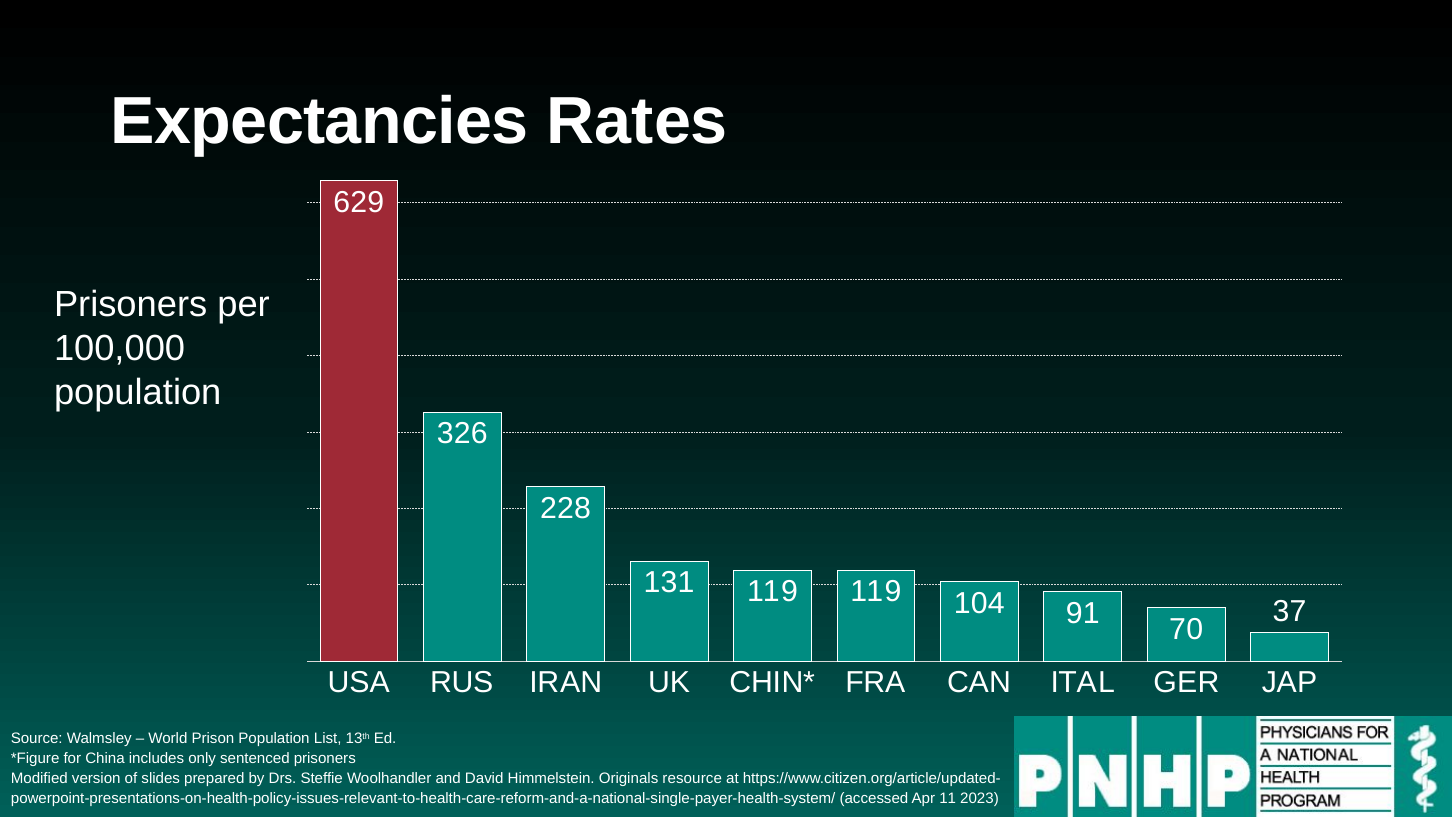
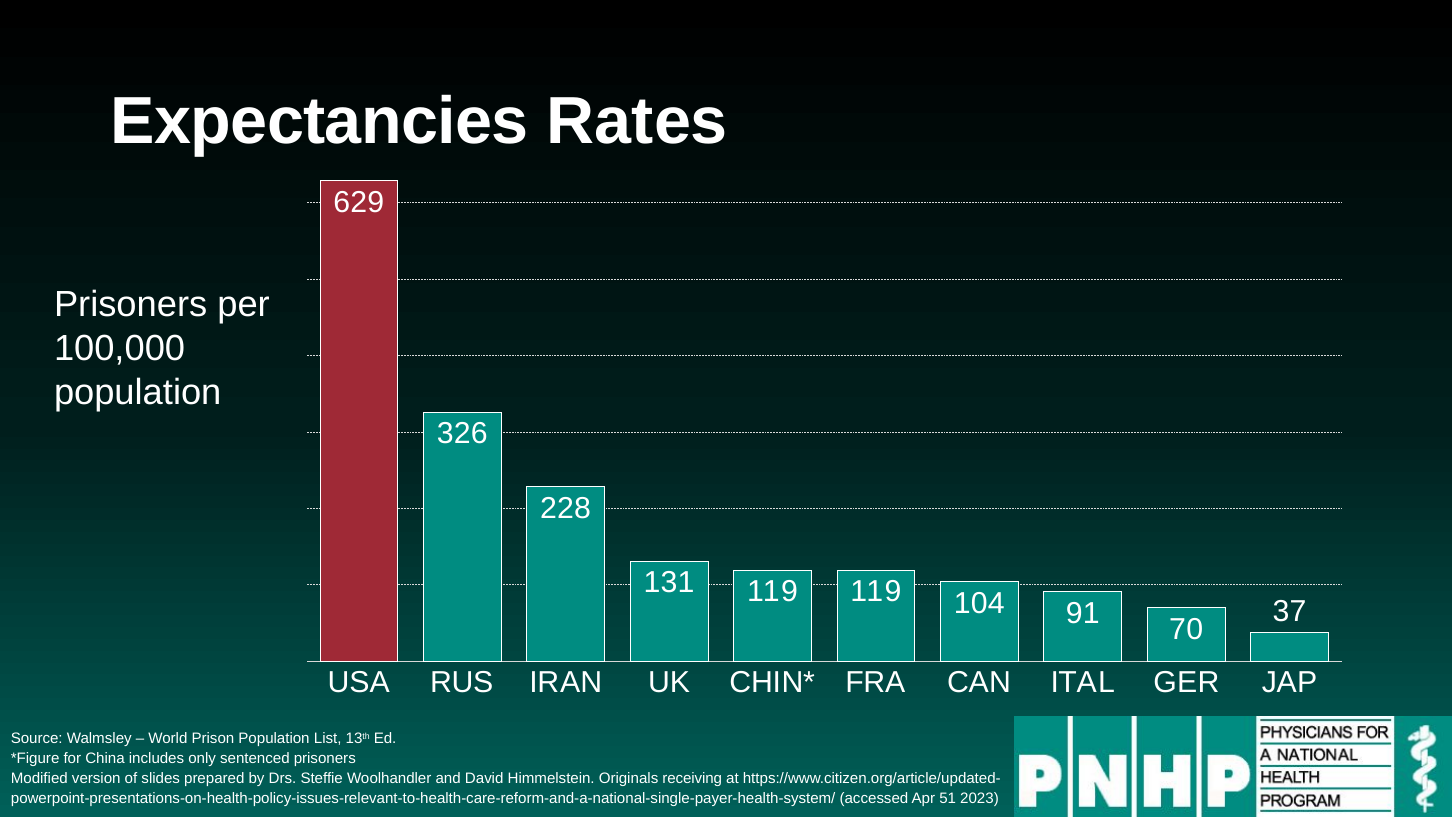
resource: resource -> receiving
11: 11 -> 51
